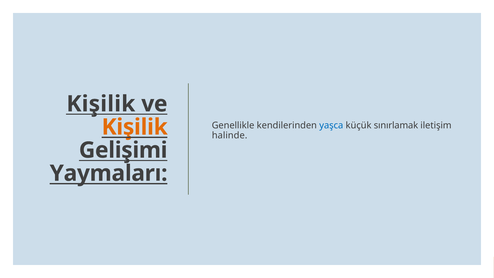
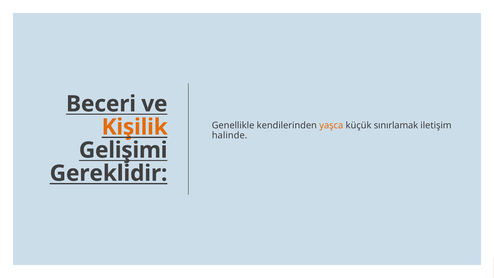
Kişilik at (101, 104): Kişilik -> Beceri
yaşca colour: blue -> orange
Yaymaları: Yaymaları -> Gereklidir
